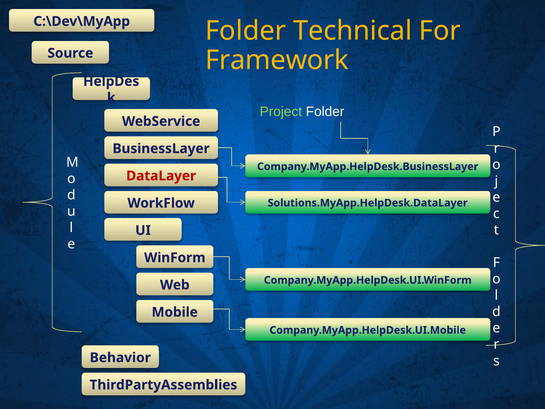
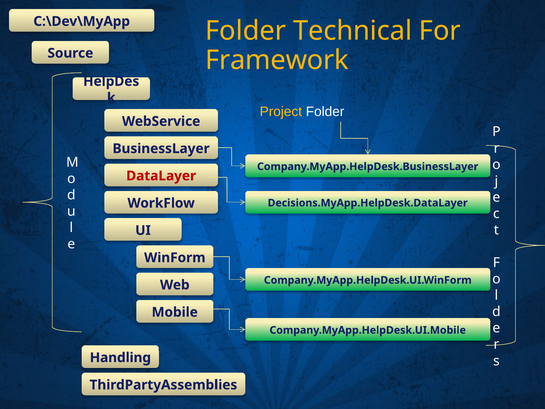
Project colour: light green -> yellow
Solutions.MyApp.HelpDesk.DataLayer: Solutions.MyApp.HelpDesk.DataLayer -> Decisions.MyApp.HelpDesk.DataLayer
Behavior: Behavior -> Handling
